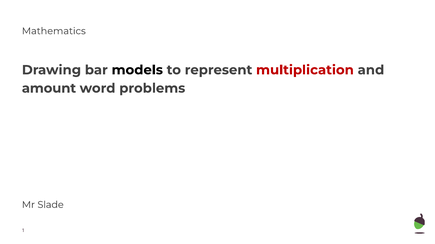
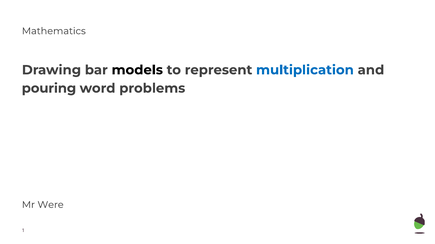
multiplication colour: red -> blue
amount: amount -> pouring
Slade: Slade -> Were
